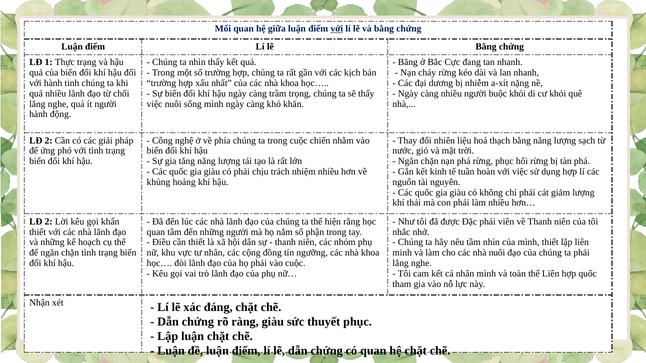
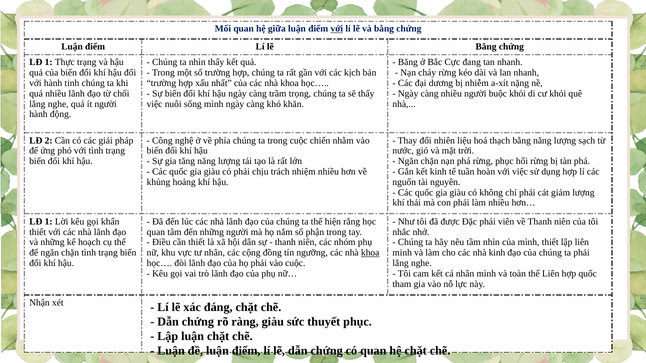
2 at (49, 222): 2 -> 1
khoa at (370, 253) underline: none -> present
nhà nuôi: nuôi -> kinh
